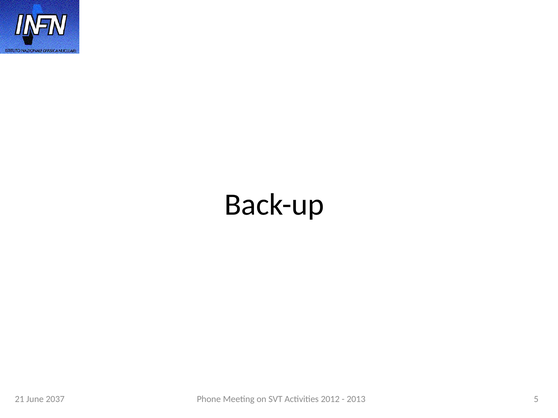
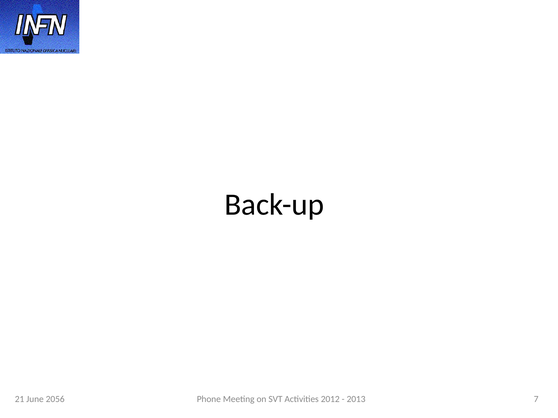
5: 5 -> 7
2037: 2037 -> 2056
